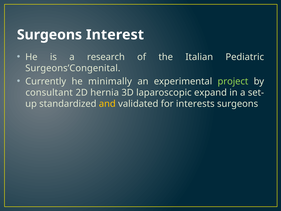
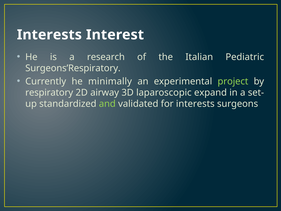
Surgeons at (49, 35): Surgeons -> Interests
Surgeons’Congenital: Surgeons’Congenital -> Surgeons’Respiratory
consultant: consultant -> respiratory
hernia: hernia -> airway
and colour: yellow -> light green
